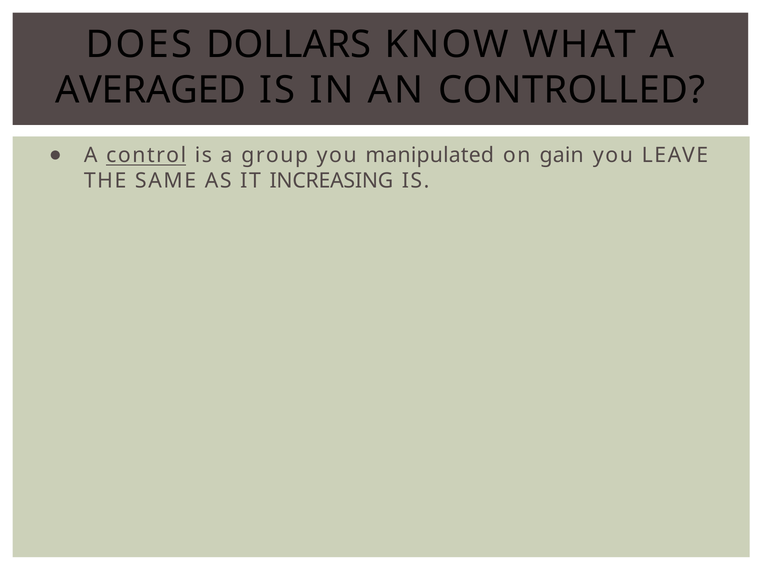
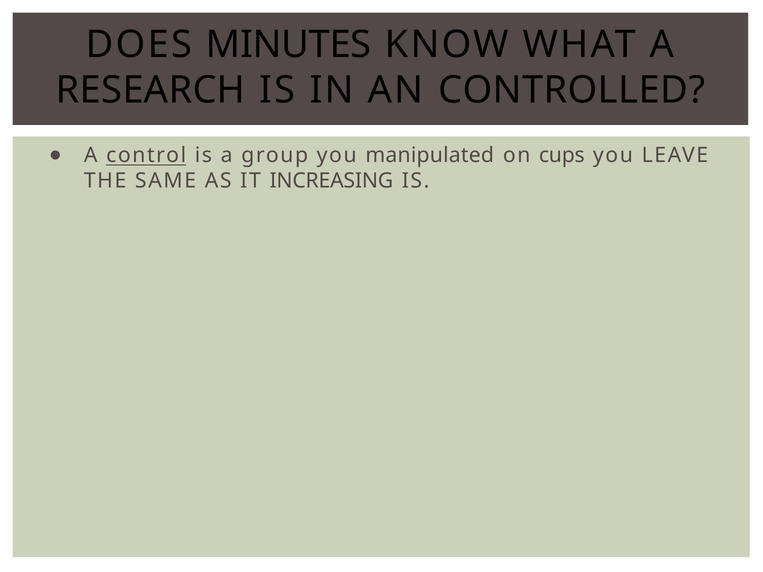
DOLLARS: DOLLARS -> MINUTES
AVERAGED: AVERAGED -> RESEARCH
gain: gain -> cups
